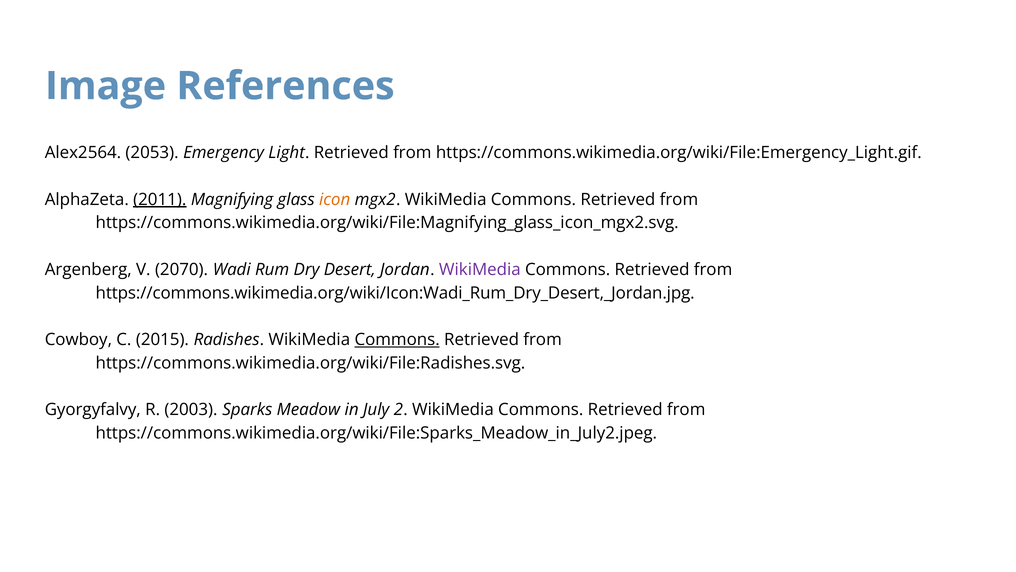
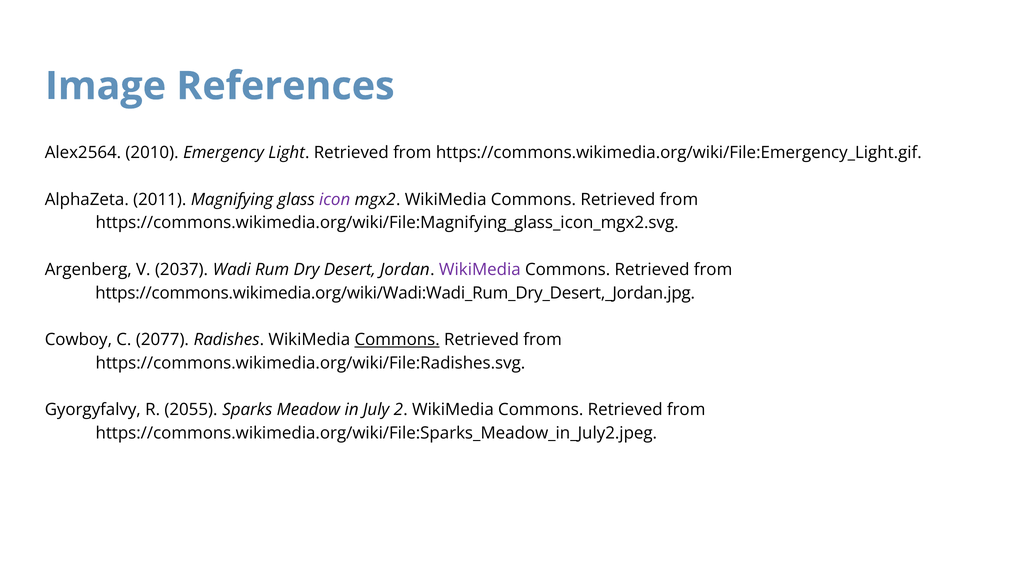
2053: 2053 -> 2010
2011 underline: present -> none
icon colour: orange -> purple
2070: 2070 -> 2037
https://commons.wikimedia.org/wiki/Icon:Wadi_Rum_Dry_Desert,_Jordan.jpg: https://commons.wikimedia.org/wiki/Icon:Wadi_Rum_Dry_Desert,_Jordan.jpg -> https://commons.wikimedia.org/wiki/Wadi:Wadi_Rum_Dry_Desert,_Jordan.jpg
2015: 2015 -> 2077
2003: 2003 -> 2055
